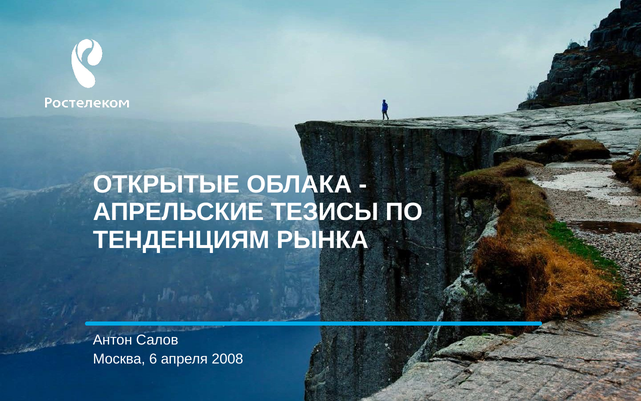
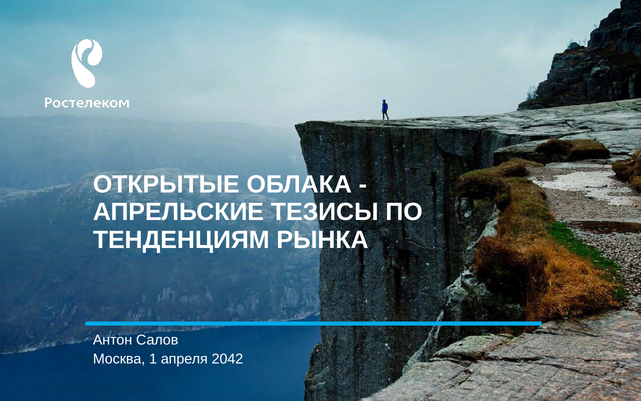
6: 6 -> 1
2008: 2008 -> 2042
